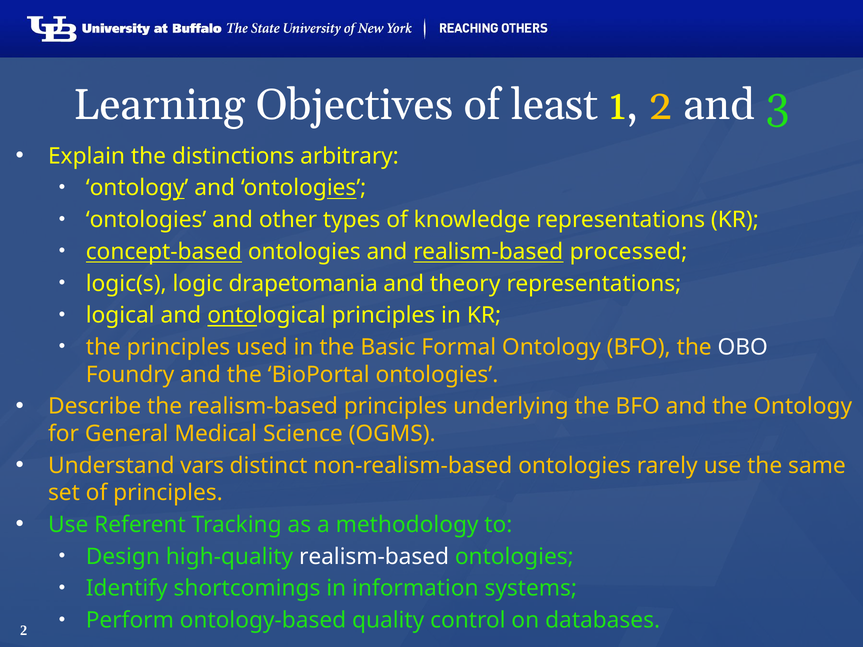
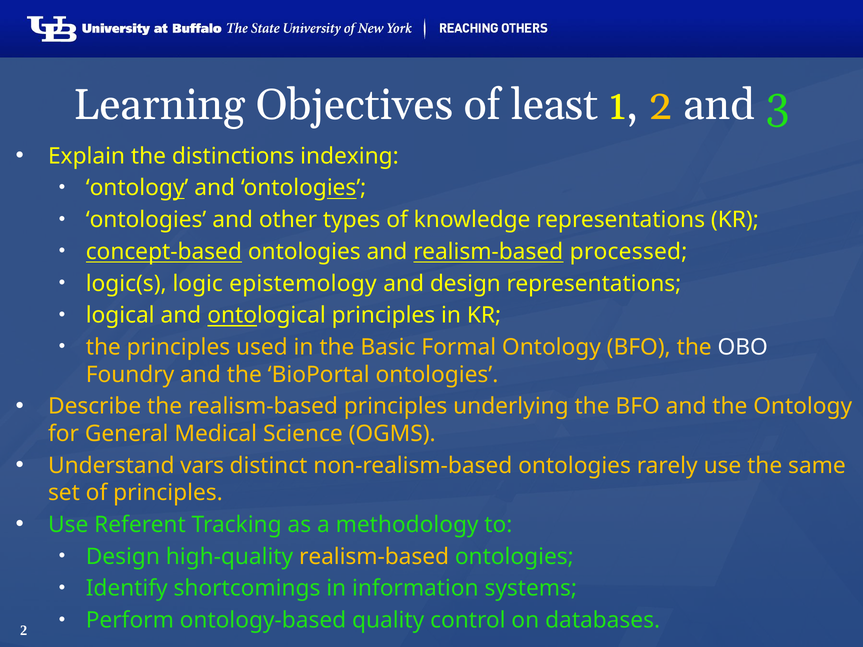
arbitrary: arbitrary -> indexing
drapetomania: drapetomania -> epistemology
and theory: theory -> design
realism-based at (374, 557) colour: white -> yellow
